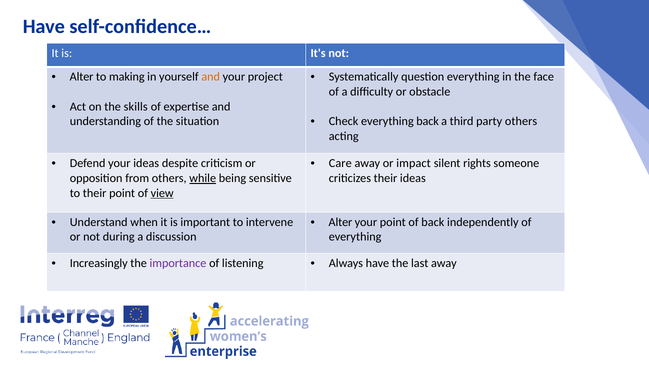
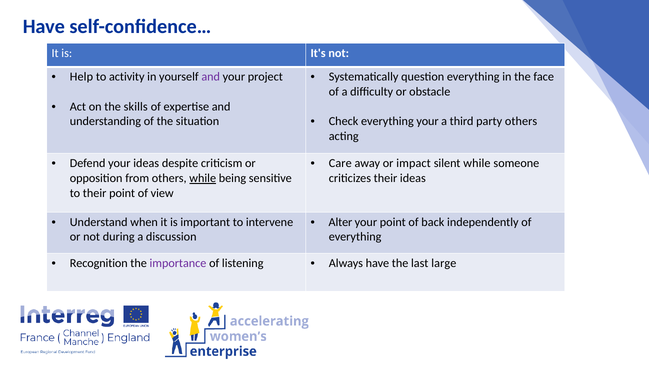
Alter at (82, 77): Alter -> Help
making: making -> activity
and at (211, 77) colour: orange -> purple
everything back: back -> your
silent rights: rights -> while
view underline: present -> none
Increasingly: Increasingly -> Recognition
last away: away -> large
